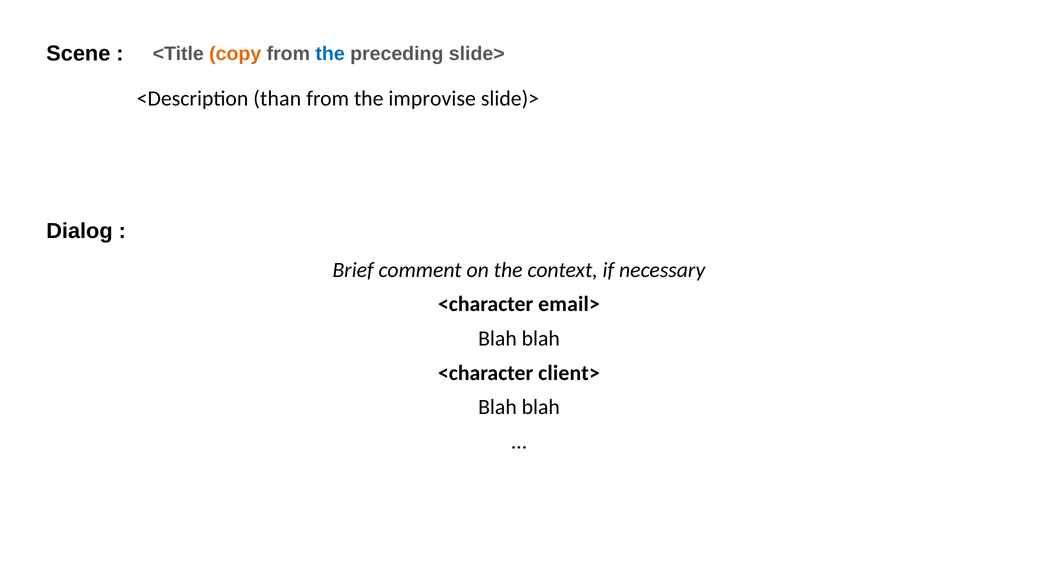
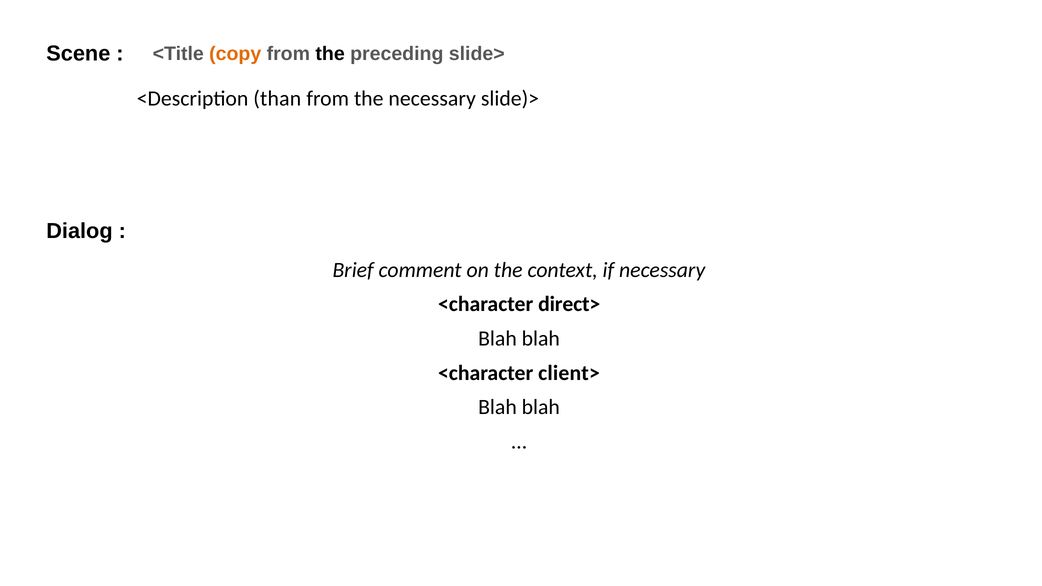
the at (330, 54) colour: blue -> black
the improvise: improvise -> necessary
email>: email> -> direct>
